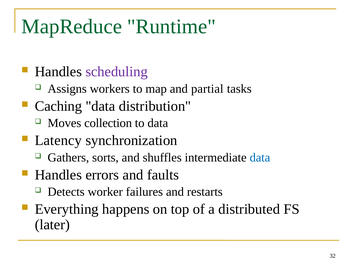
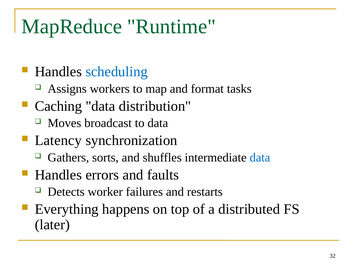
scheduling colour: purple -> blue
partial: partial -> format
collection: collection -> broadcast
